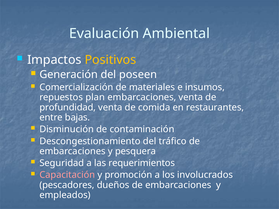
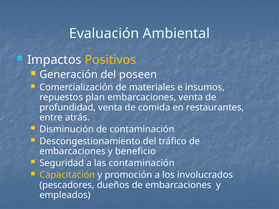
bajas: bajas -> atrás
pesquera: pesquera -> beneficio
las requerimientos: requerimientos -> contaminación
Capacitación colour: pink -> yellow
